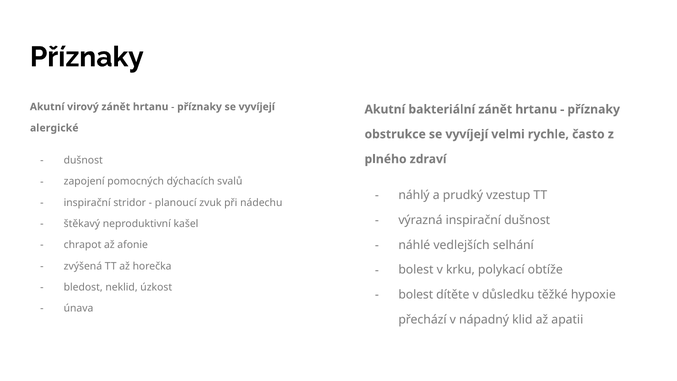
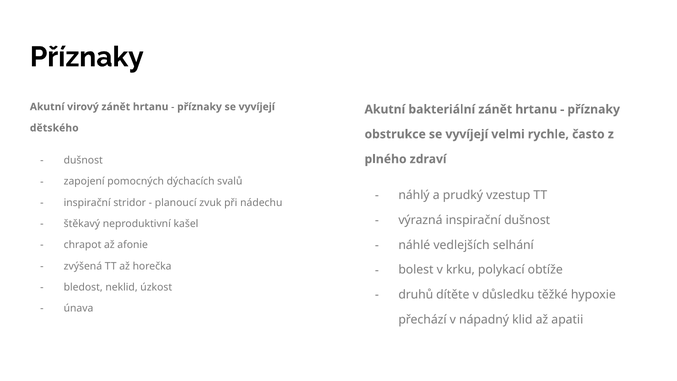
alergické: alergické -> dětského
bolest at (416, 295): bolest -> druhů
